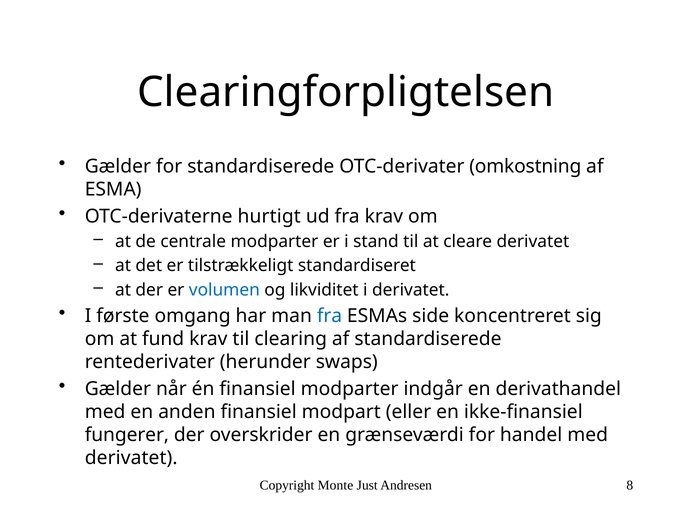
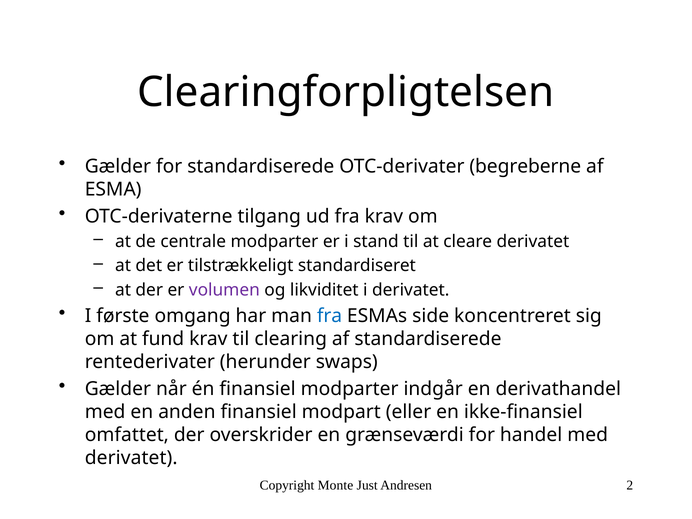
omkostning: omkostning -> begreberne
hurtigt: hurtigt -> tilgang
volumen colour: blue -> purple
fungerer: fungerer -> omfattet
8: 8 -> 2
